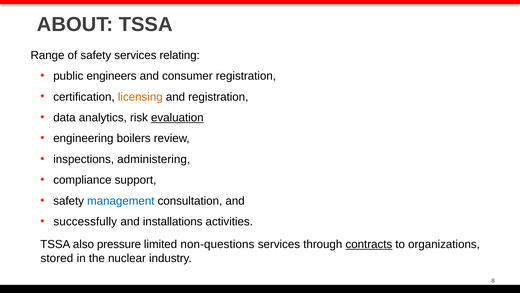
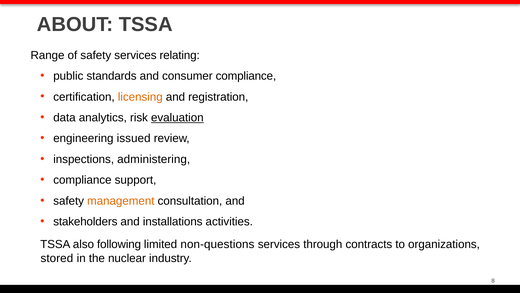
engineers: engineers -> standards
consumer registration: registration -> compliance
boilers: boilers -> issued
management colour: blue -> orange
successfully: successfully -> stakeholders
pressure: pressure -> following
contracts underline: present -> none
